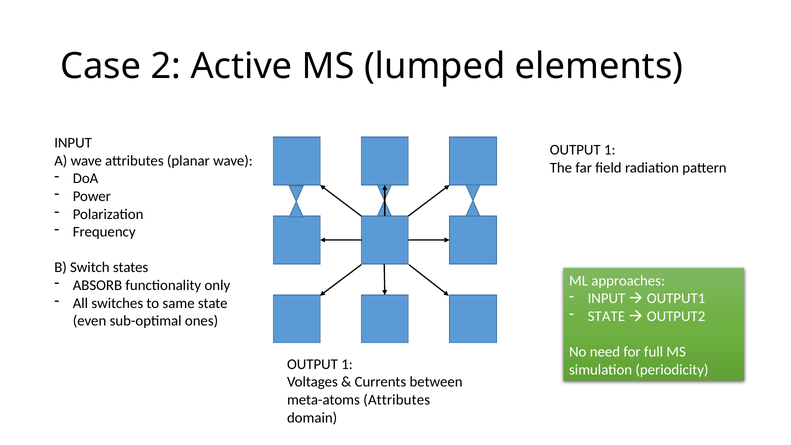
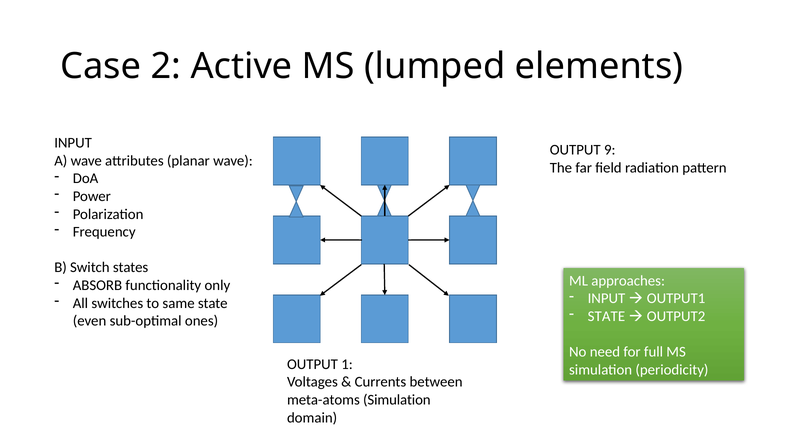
1 at (610, 150): 1 -> 9
meta-atoms Attributes: Attributes -> Simulation
